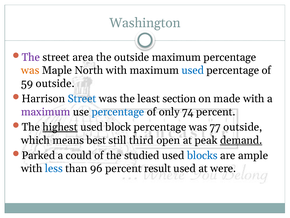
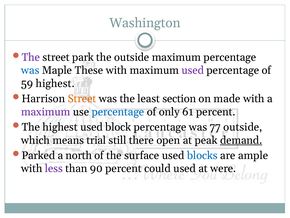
area: area -> park
was at (30, 70) colour: orange -> blue
North: North -> These
used at (193, 70) colour: blue -> purple
59 outside: outside -> highest
Street at (82, 99) colour: blue -> orange
74: 74 -> 61
highest at (60, 127) underline: present -> none
best: best -> trial
third: third -> there
could: could -> north
studied: studied -> surface
less colour: blue -> purple
96: 96 -> 90
result: result -> could
